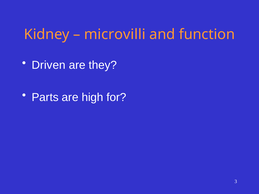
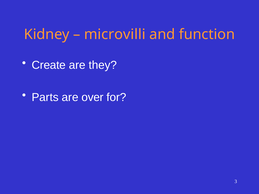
Driven: Driven -> Create
high: high -> over
